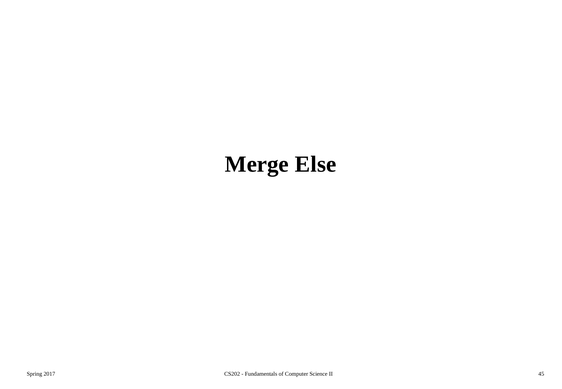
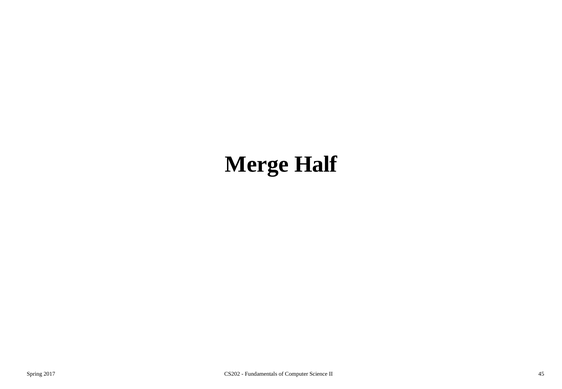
Else: Else -> Half
